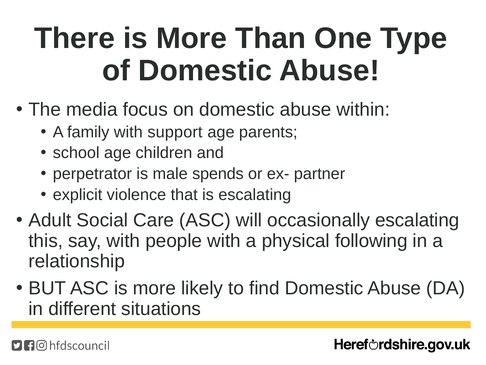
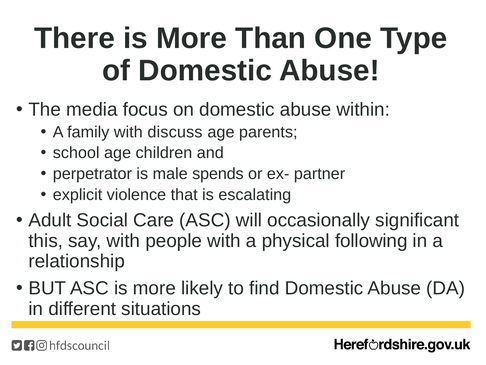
support: support -> discuss
occasionally escalating: escalating -> significant
